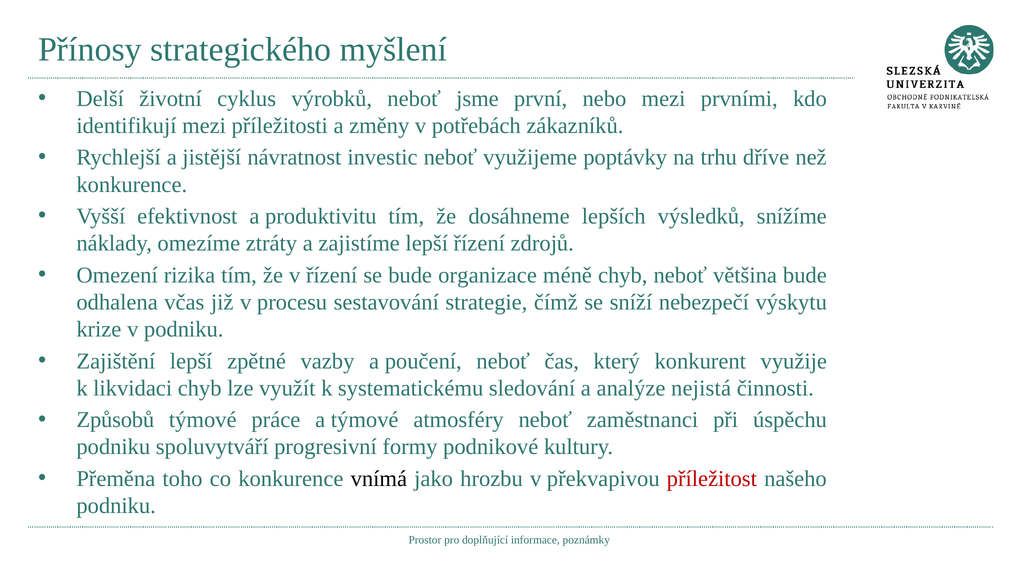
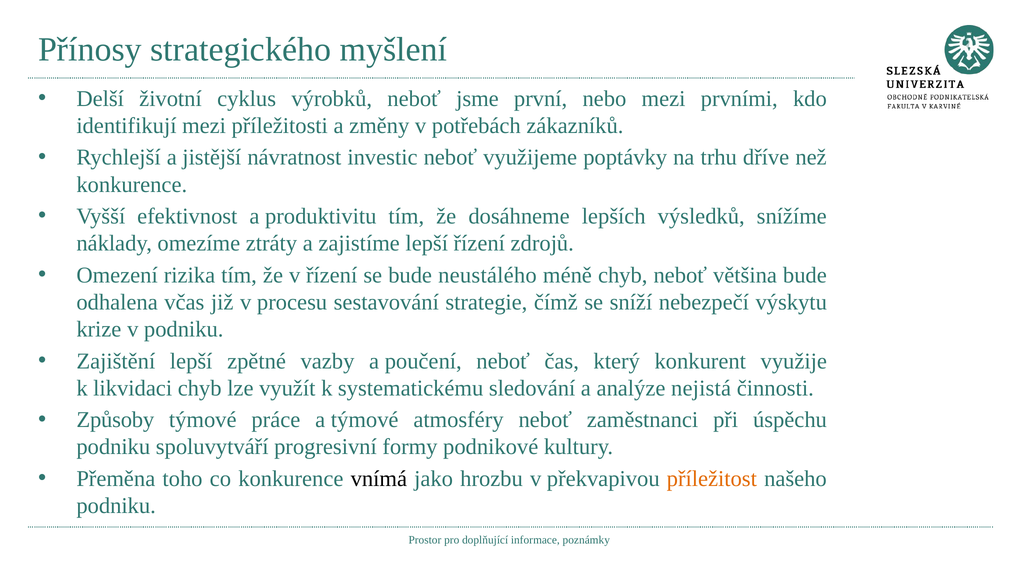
organizace: organizace -> neustálého
Způsobů: Způsobů -> Způsoby
příležitost colour: red -> orange
